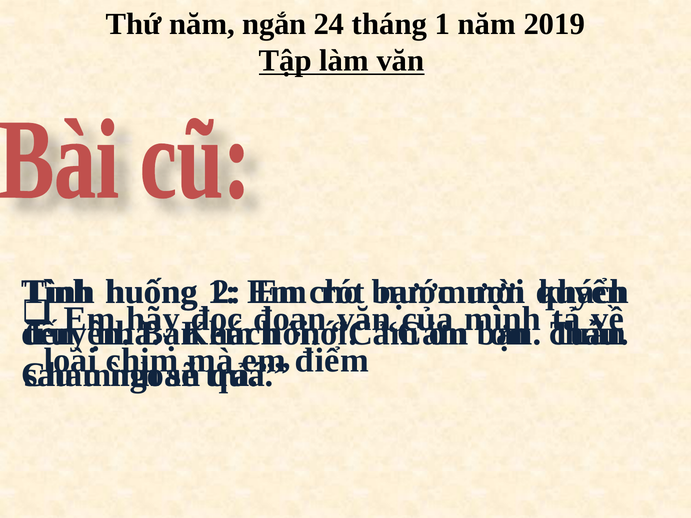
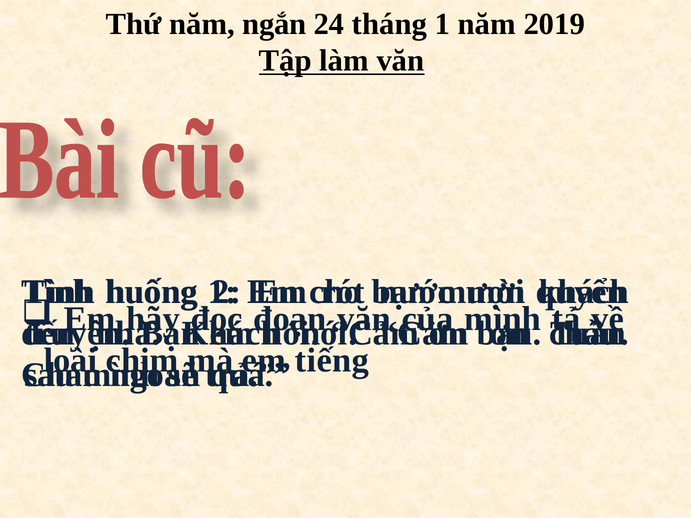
điểm: điểm -> tiếng
